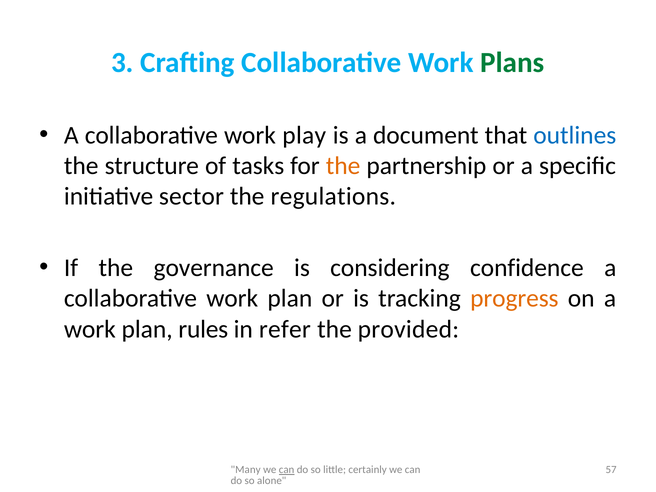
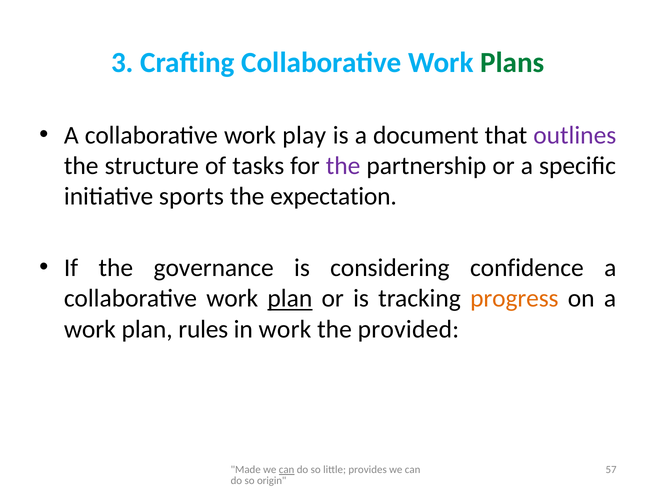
outlines colour: blue -> purple
the at (343, 166) colour: orange -> purple
sector: sector -> sports
regulations: regulations -> expectation
plan at (290, 299) underline: none -> present
in refer: refer -> work
Many: Many -> Made
certainly: certainly -> provides
alone: alone -> origin
